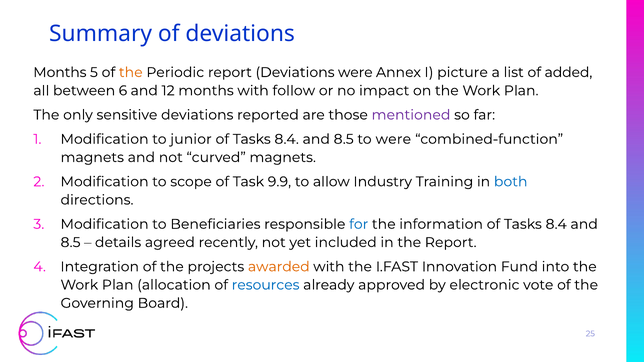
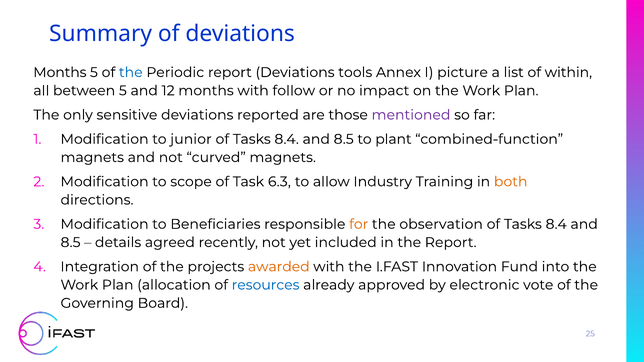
the at (131, 72) colour: orange -> blue
Deviations were: were -> tools
added: added -> within
between 6: 6 -> 5
to were: were -> plant
9.9: 9.9 -> 6.3
both colour: blue -> orange
for colour: blue -> orange
information: information -> observation
